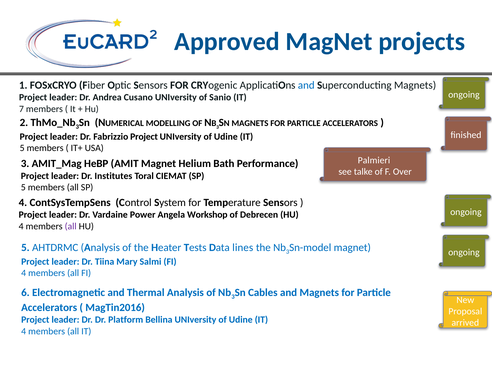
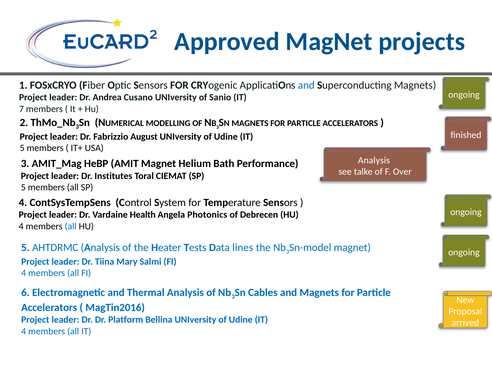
Fabrizzio Project: Project -> August
Palmieri at (374, 160): Palmieri -> Analysis
Power: Power -> Health
Workshop: Workshop -> Photonics
all at (71, 226) colour: purple -> blue
